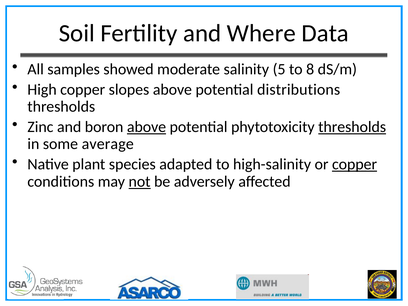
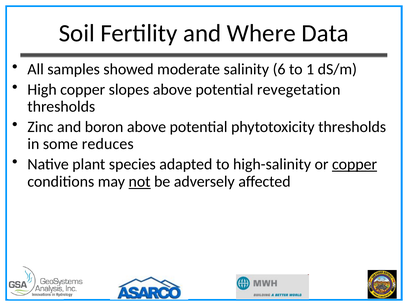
5: 5 -> 6
8: 8 -> 1
distributions: distributions -> revegetation
above at (147, 127) underline: present -> none
thresholds at (352, 127) underline: present -> none
average: average -> reduces
